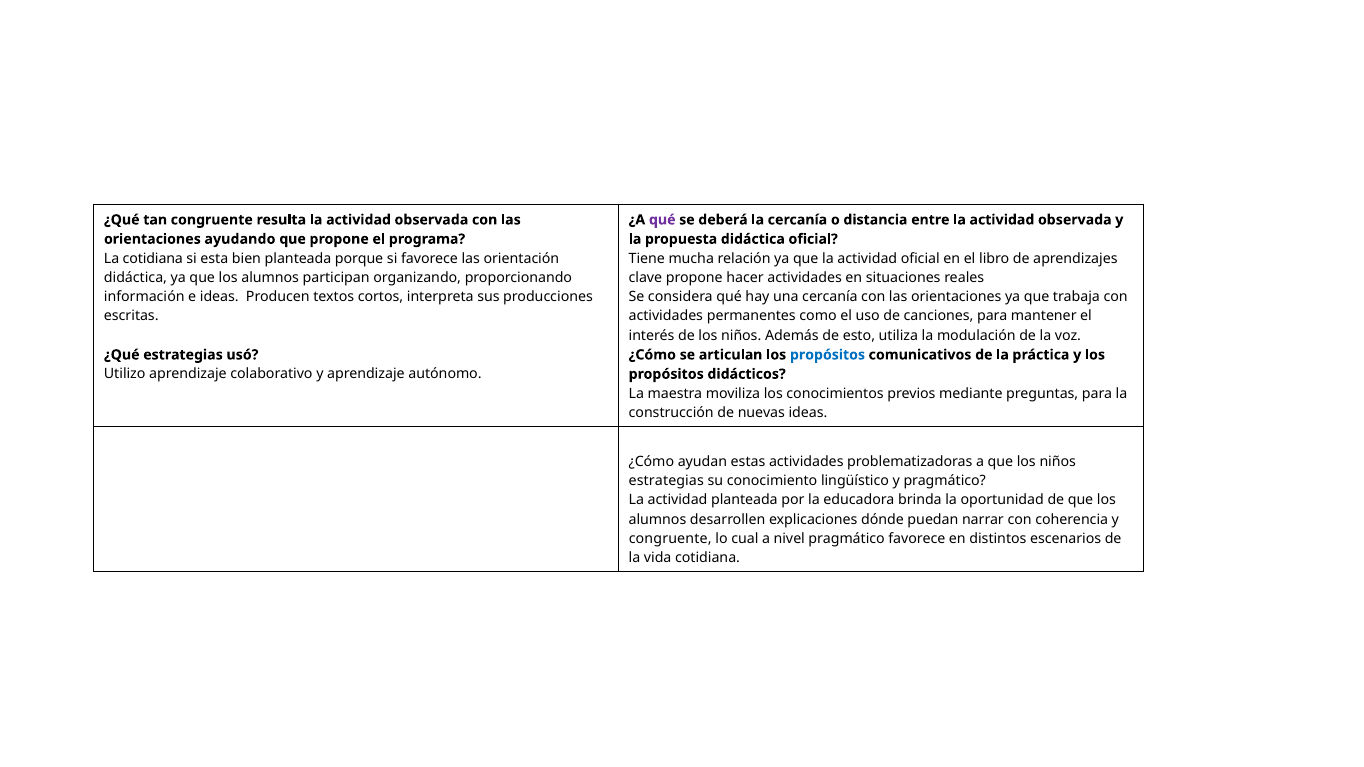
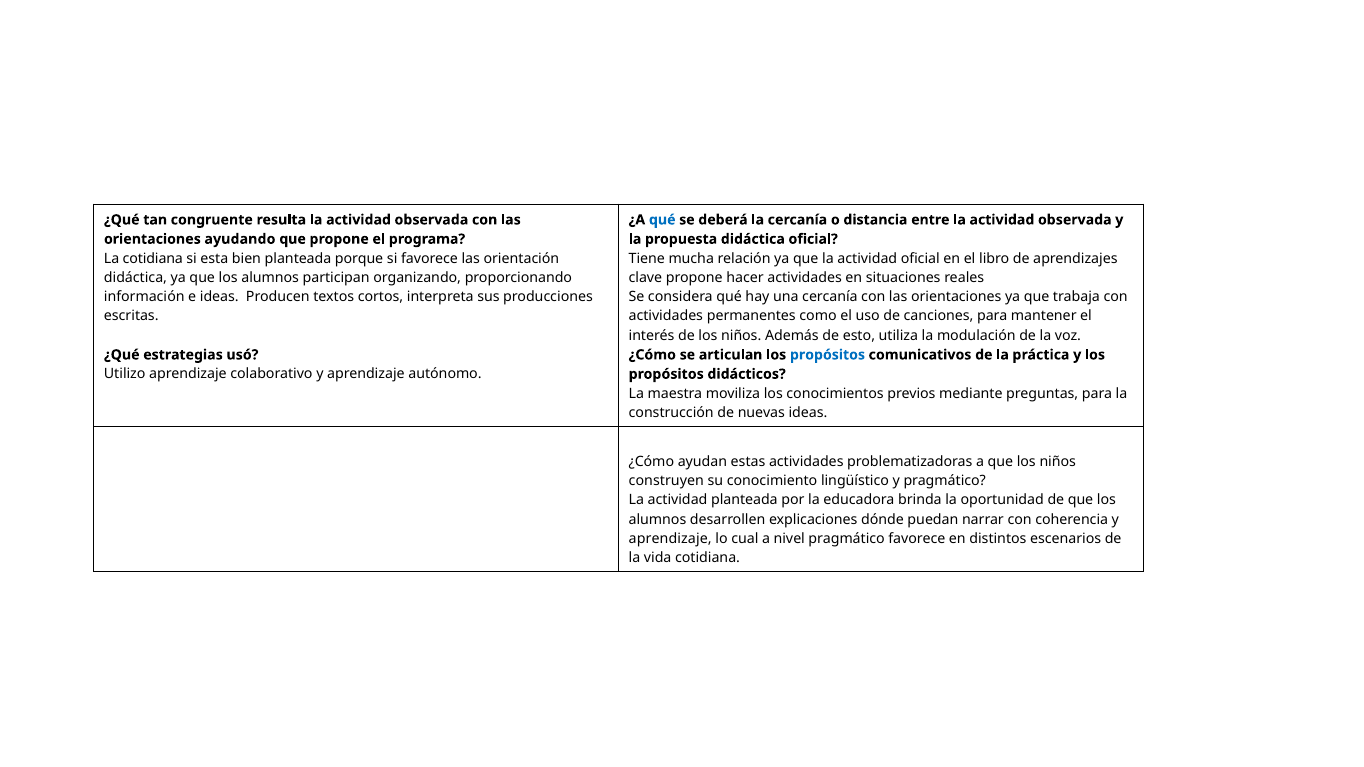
qué at (662, 220) colour: purple -> blue
estrategias at (666, 481): estrategias -> construyen
congruente at (670, 539): congruente -> aprendizaje
